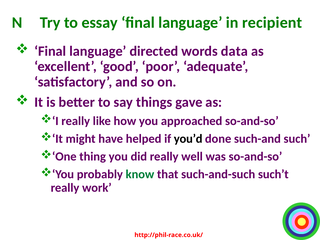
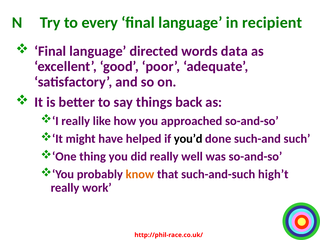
essay: essay -> every
gave: gave -> back
know colour: green -> orange
such’t: such’t -> high’t
